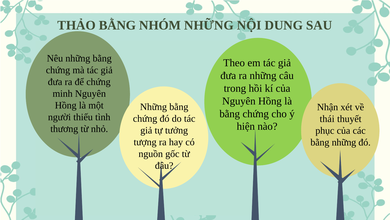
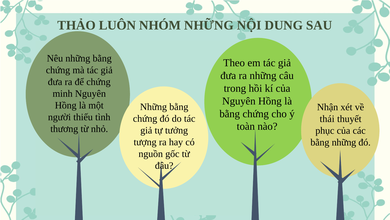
THẢO BẰNG: BẰNG -> LUÔN
hiện: hiện -> toàn
